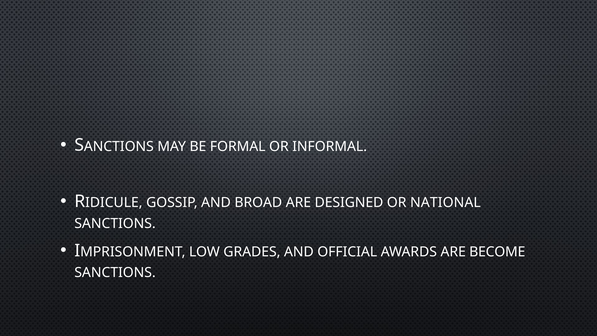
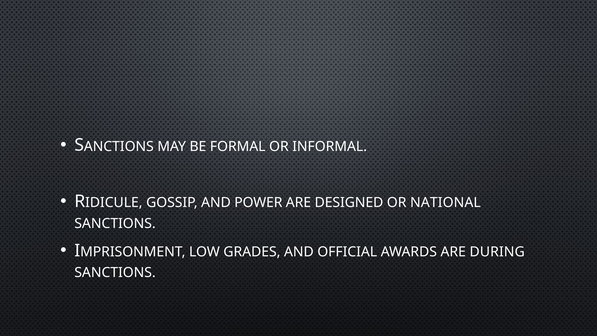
BROAD: BROAD -> POWER
BECOME: BECOME -> DURING
